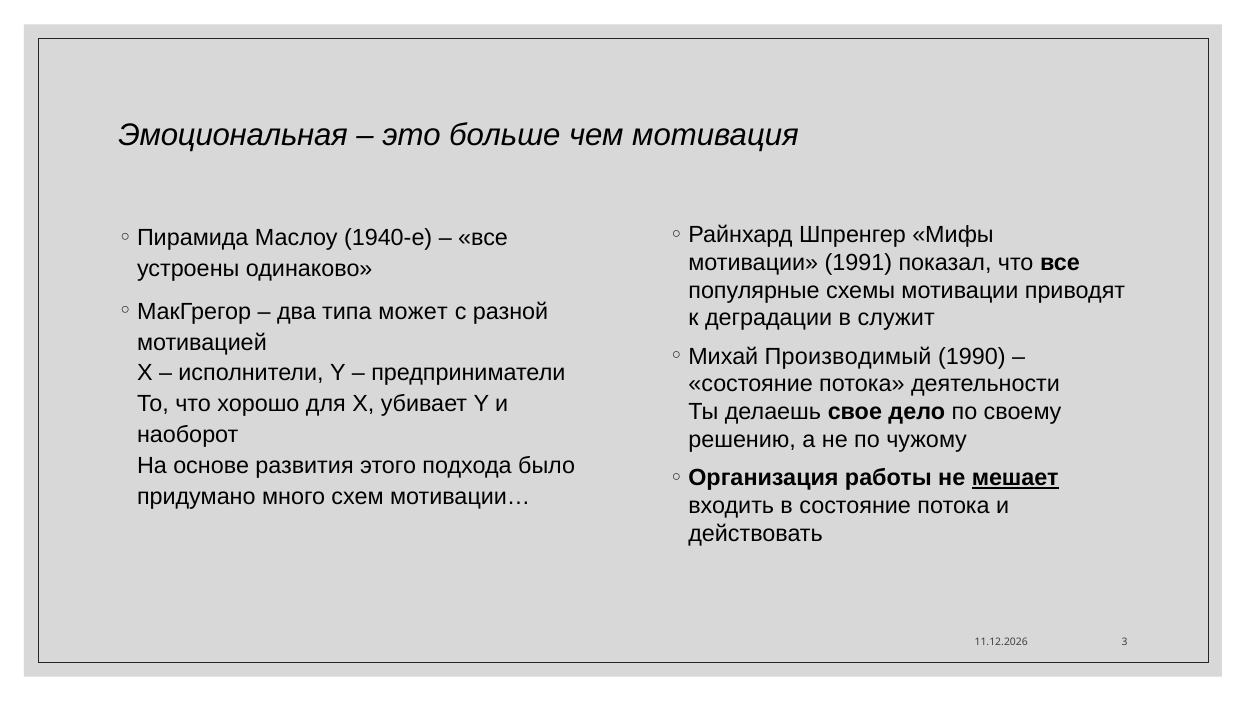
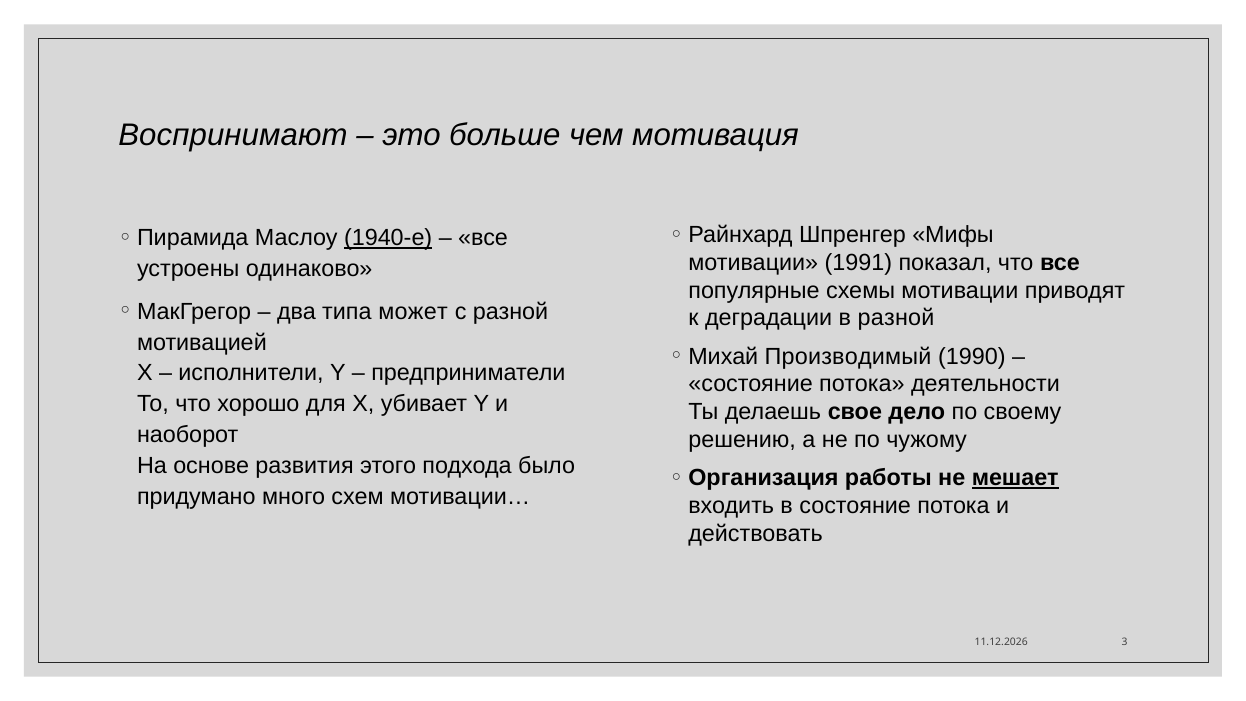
Эмоциональная: Эмоциональная -> Воспринимают
1940-е underline: none -> present
в служит: служит -> разной
